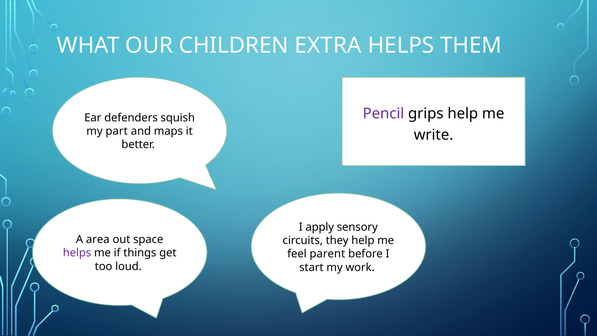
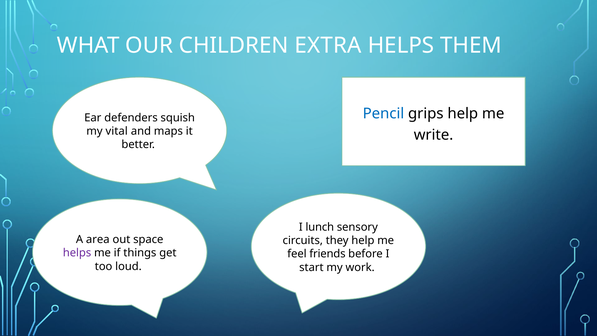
Pencil colour: purple -> blue
part: part -> vital
apply: apply -> lunch
parent: parent -> friends
